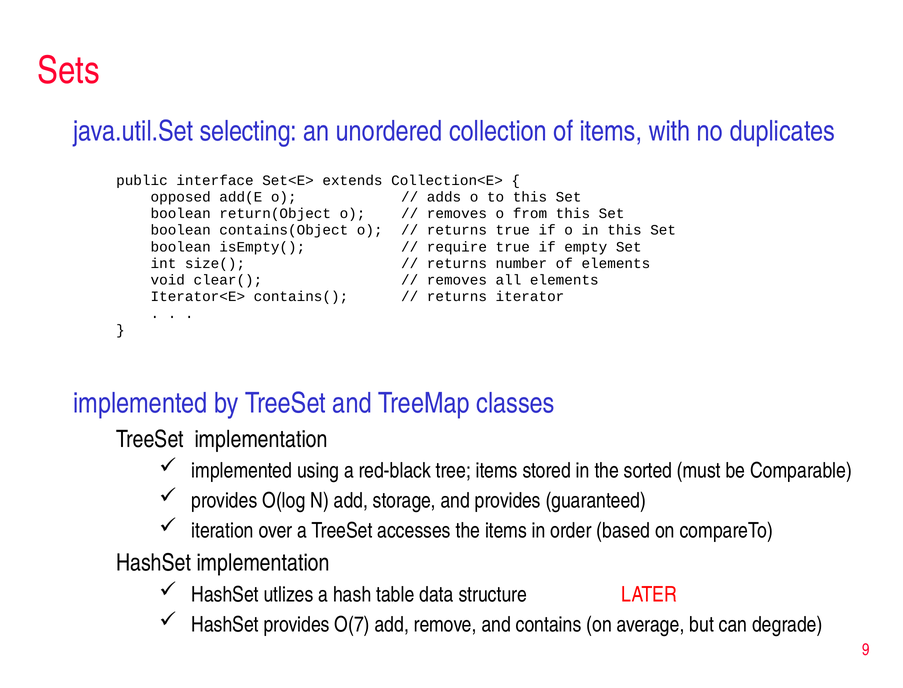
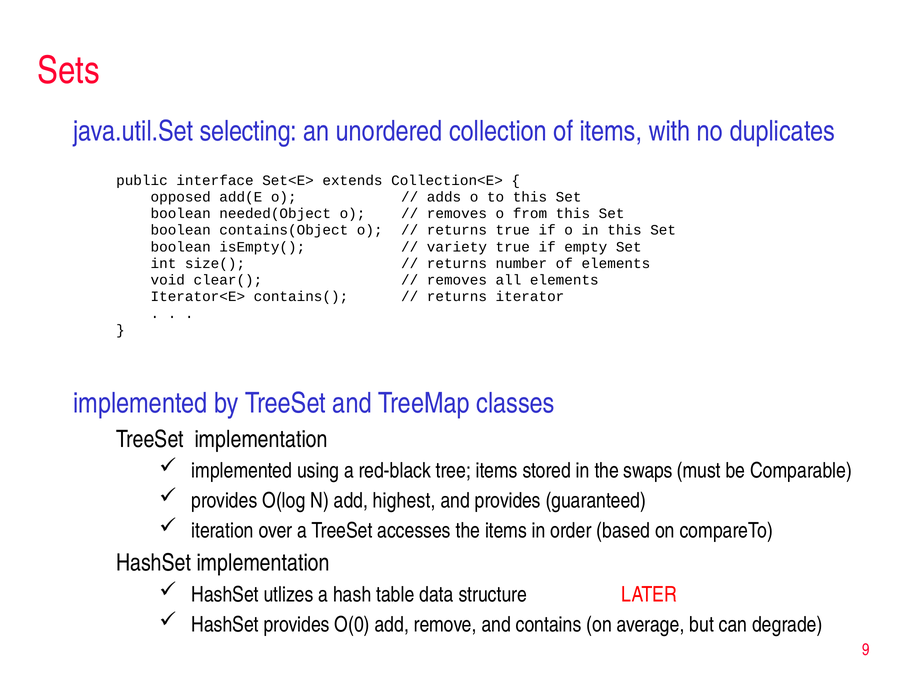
return(Object: return(Object -> needed(Object
require: require -> variety
sorted: sorted -> swaps
storage: storage -> highest
O(7: O(7 -> O(0
